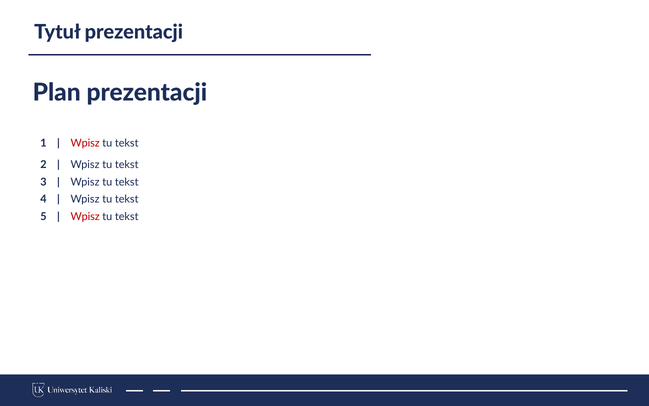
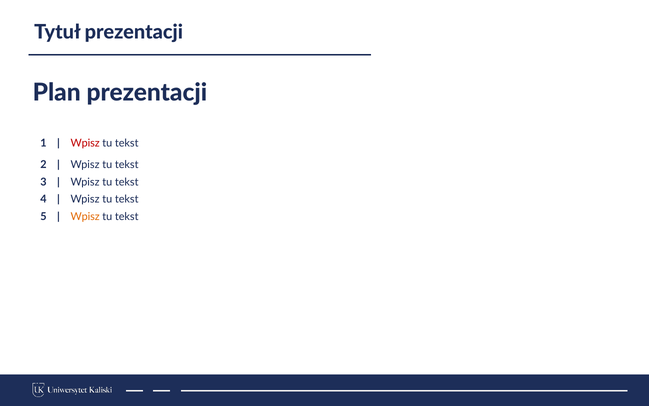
Wpisz at (85, 216) colour: red -> orange
